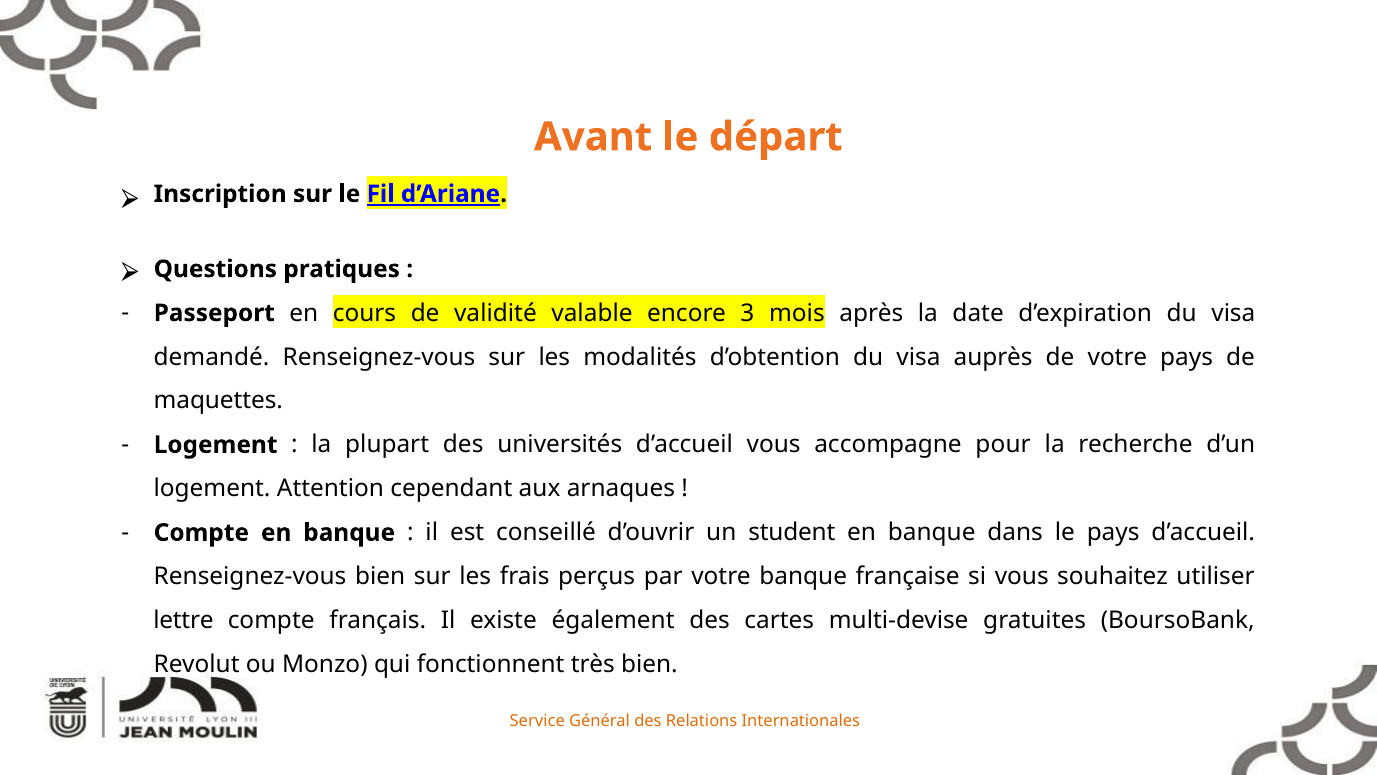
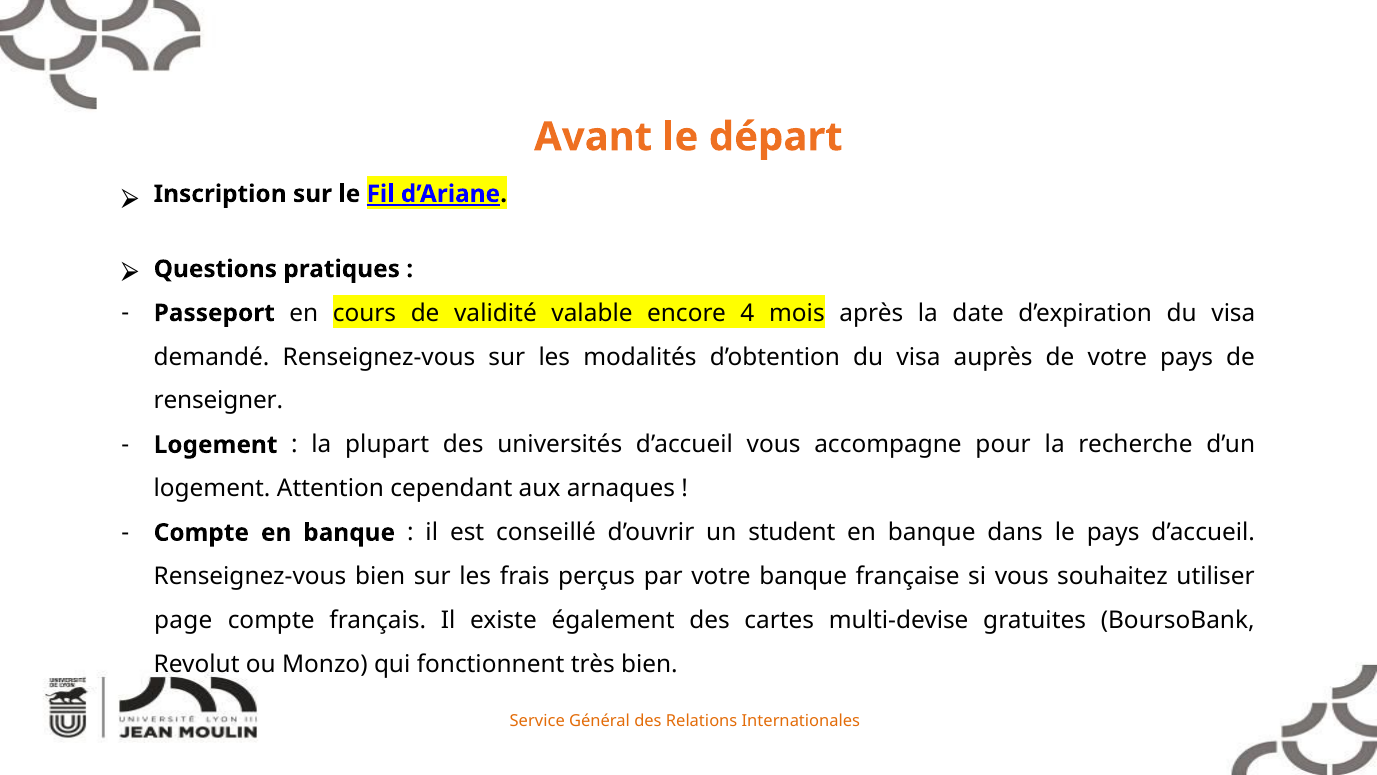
3: 3 -> 4
maquettes: maquettes -> renseigner
lettre: lettre -> page
